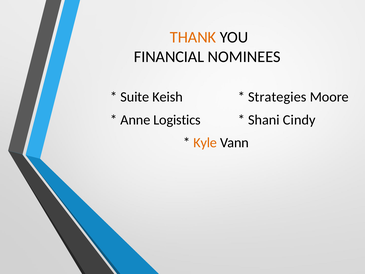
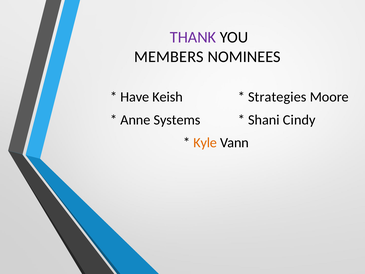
THANK colour: orange -> purple
FINANCIAL: FINANCIAL -> MEMBERS
Suite: Suite -> Have
Logistics: Logistics -> Systems
